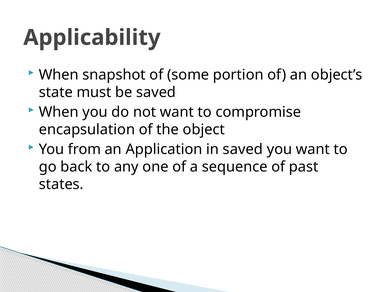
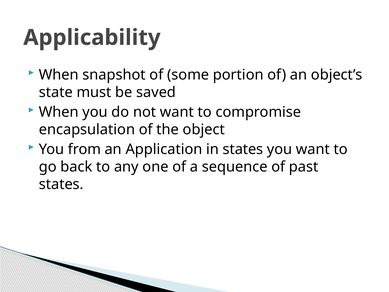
in saved: saved -> states
